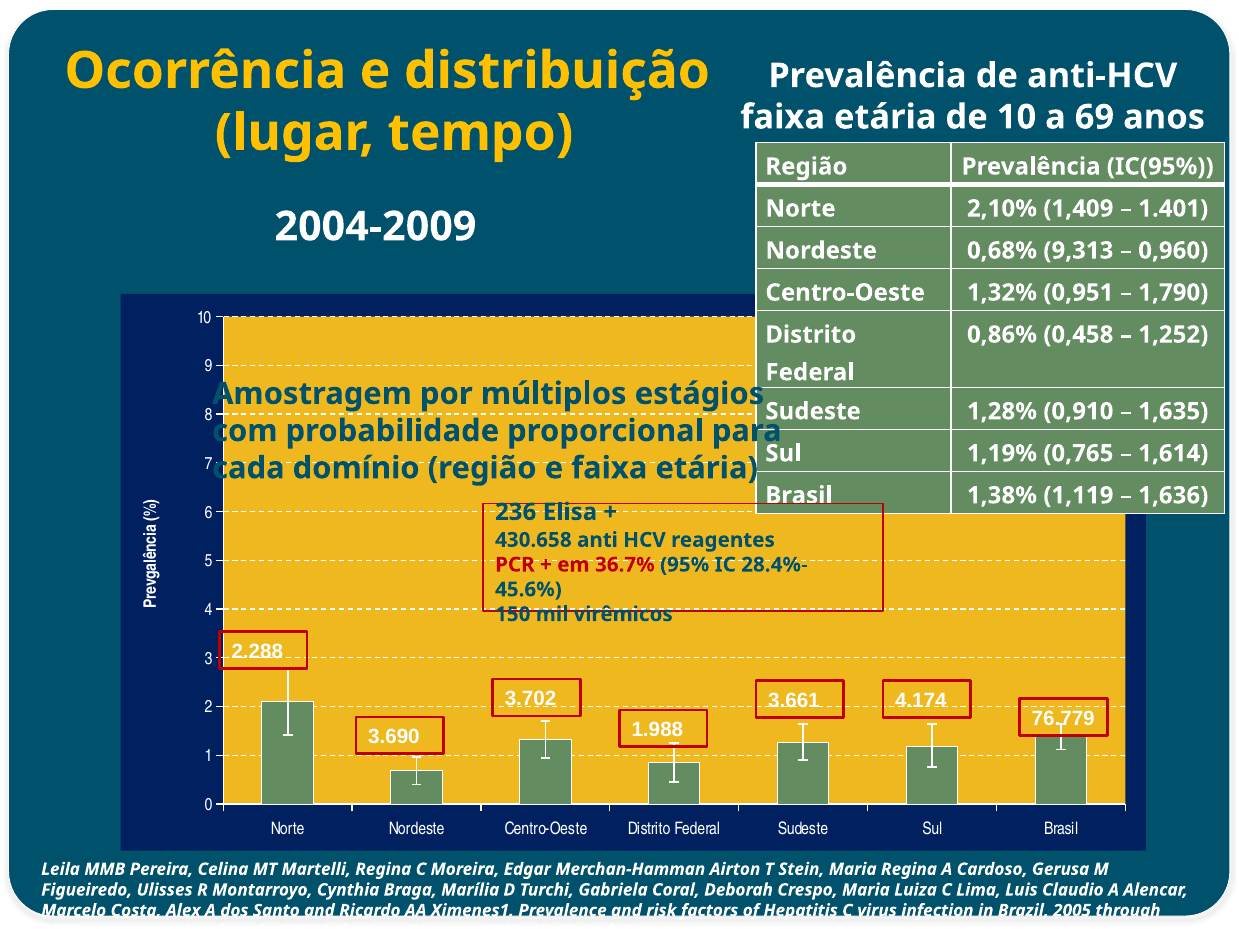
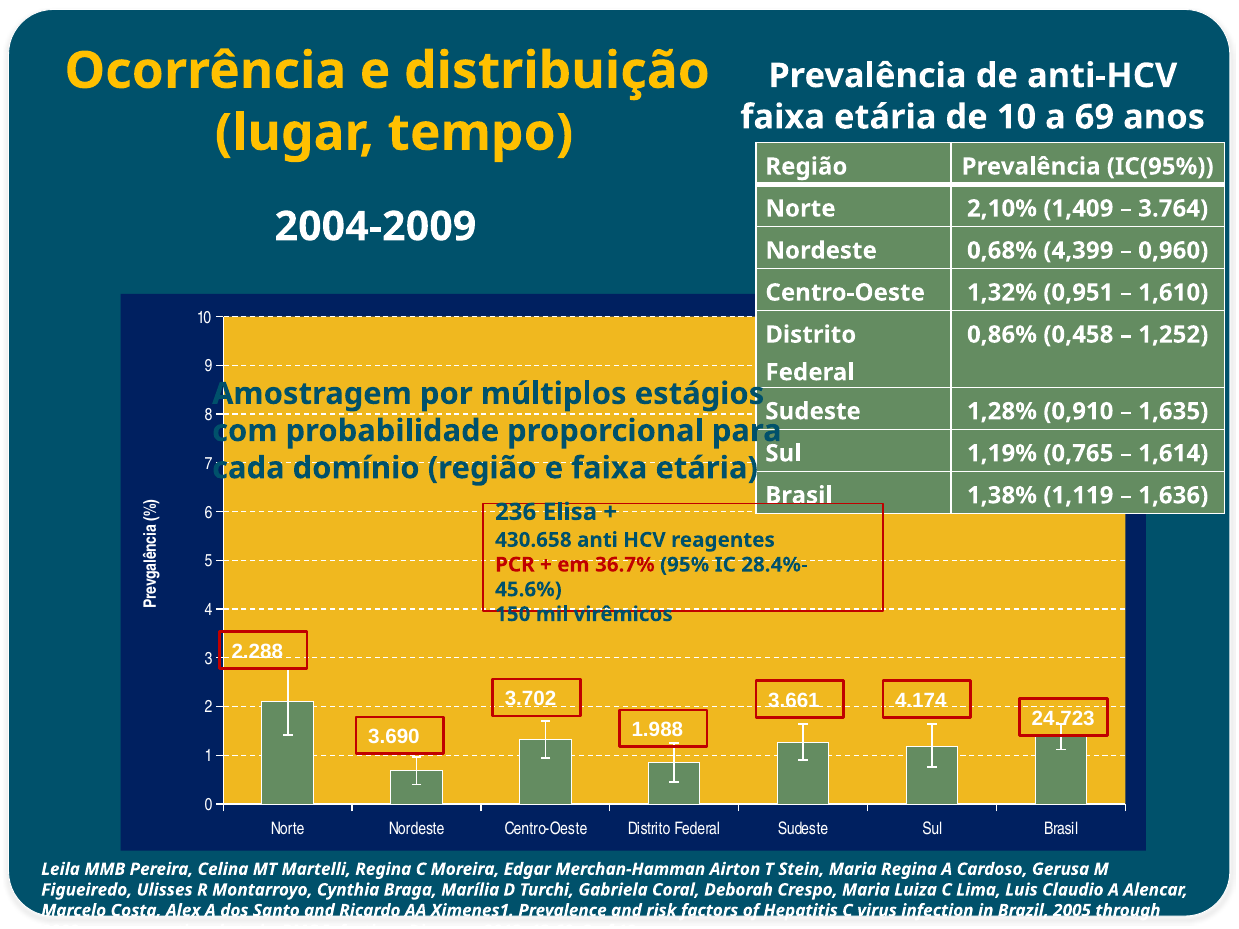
1.401: 1.401 -> 3.764
9,313: 9,313 -> 4,399
1,790: 1,790 -> 1,610
76.779: 76.779 -> 24.723
